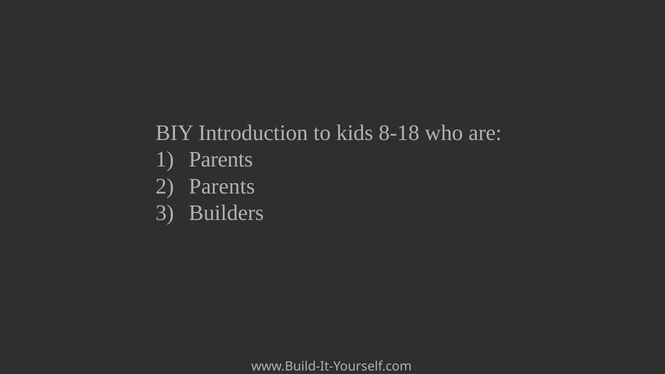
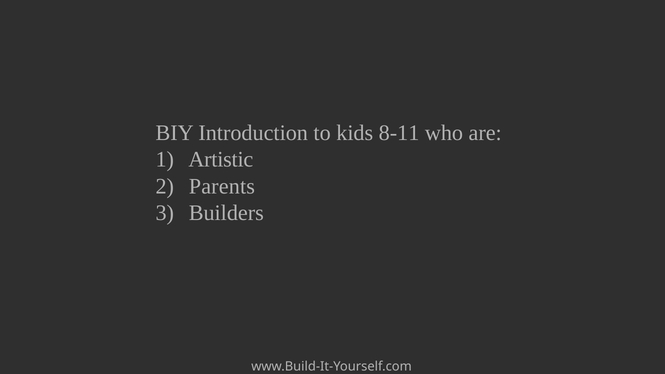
8-18: 8-18 -> 8-11
Parents at (221, 160): Parents -> Artistic
